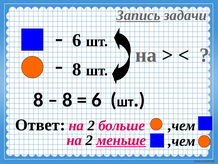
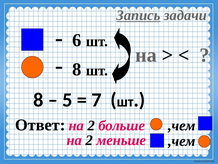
8 at (67, 100): 8 -> 5
6 at (96, 100): 6 -> 7
меньше underline: present -> none
